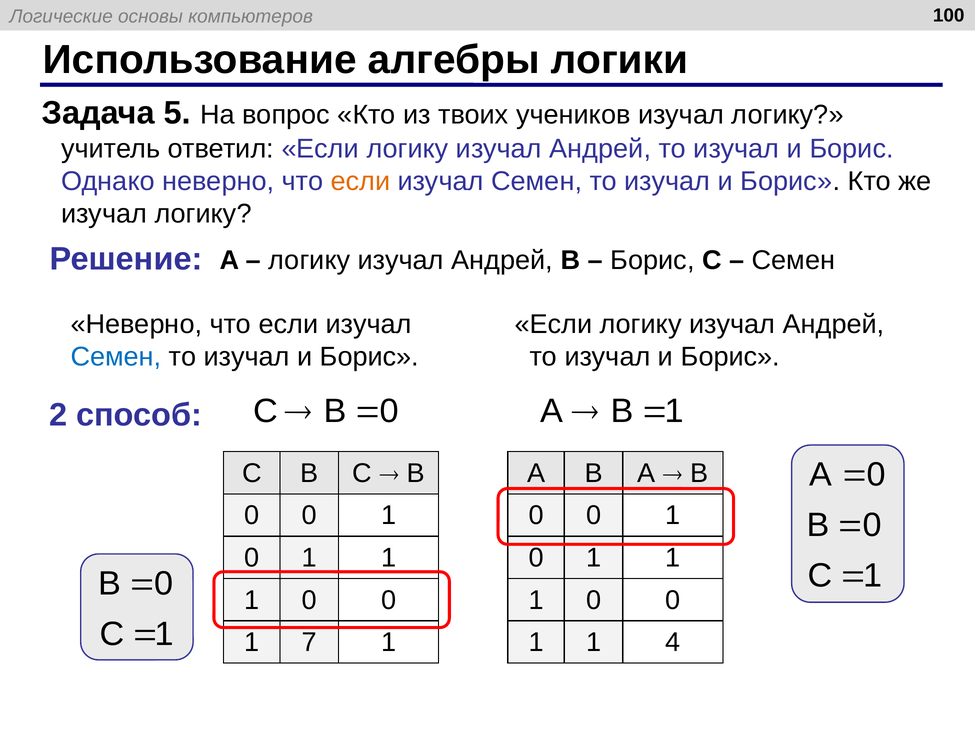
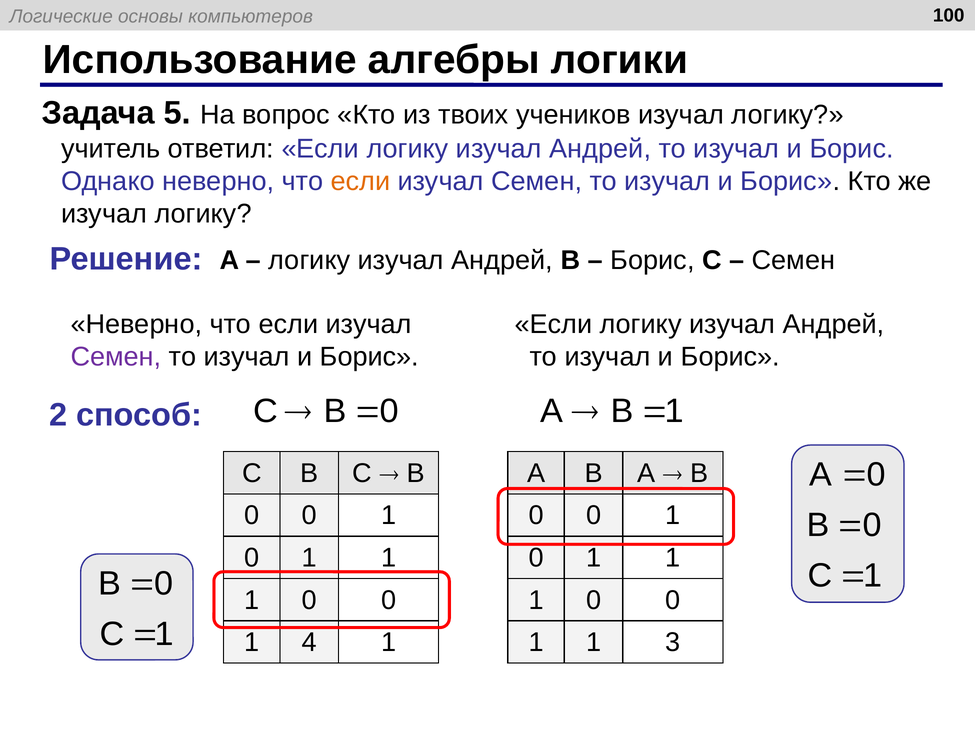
Семен at (116, 357) colour: blue -> purple
7: 7 -> 4
4: 4 -> 3
